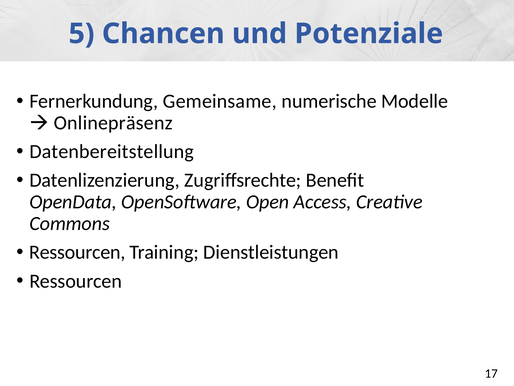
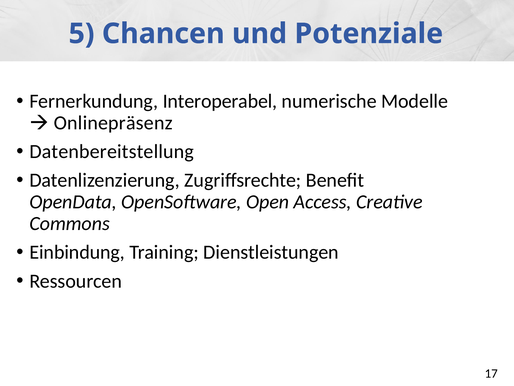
Gemeinsame: Gemeinsame -> Interoperabel
Ressourcen at (77, 252): Ressourcen -> Einbindung
